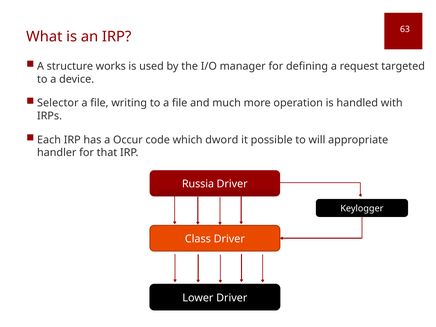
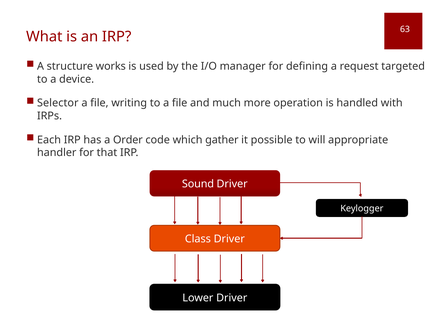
Occur: Occur -> Order
dword: dword -> gather
Russia: Russia -> Sound
